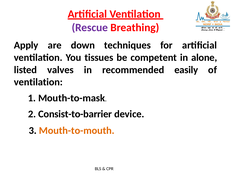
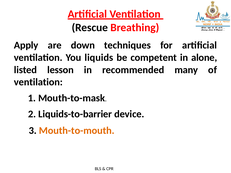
Rescue colour: purple -> black
tissues: tissues -> liquids
valves: valves -> lesson
easily: easily -> many
Consist-to-barrier: Consist-to-barrier -> Liquids-to-barrier
